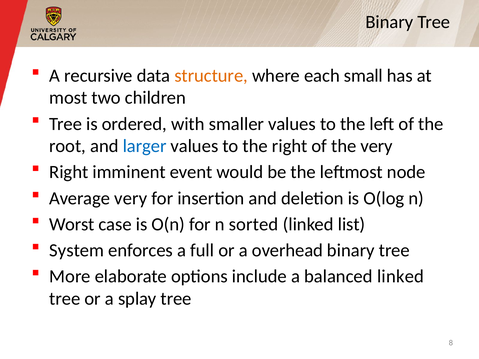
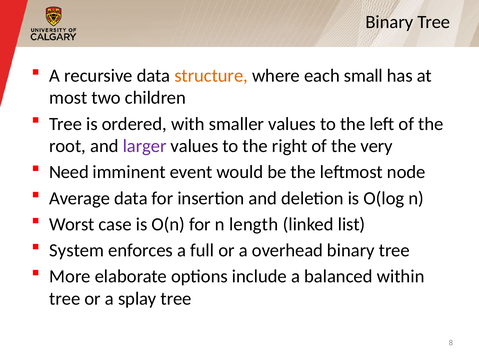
larger colour: blue -> purple
Right at (69, 172): Right -> Need
Average very: very -> data
sorted: sorted -> length
balanced linked: linked -> within
